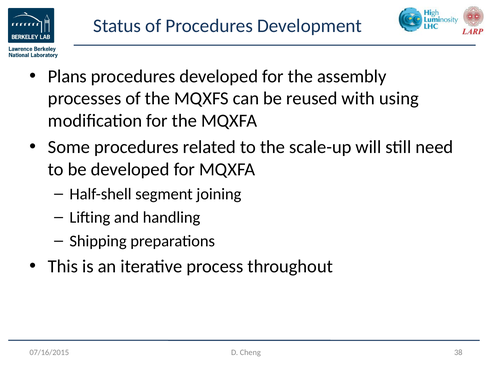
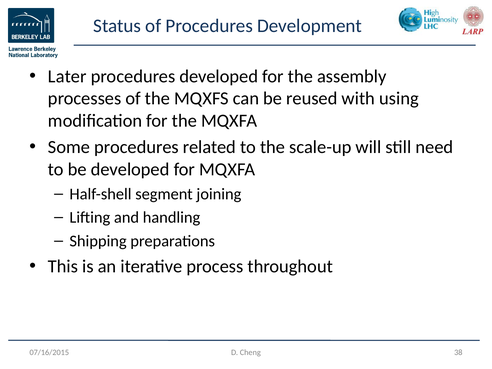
Plans: Plans -> Later
